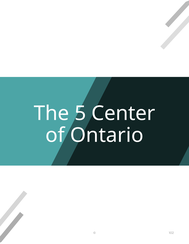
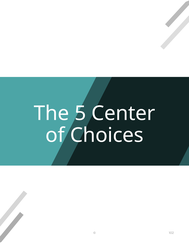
Ontario: Ontario -> Choices
